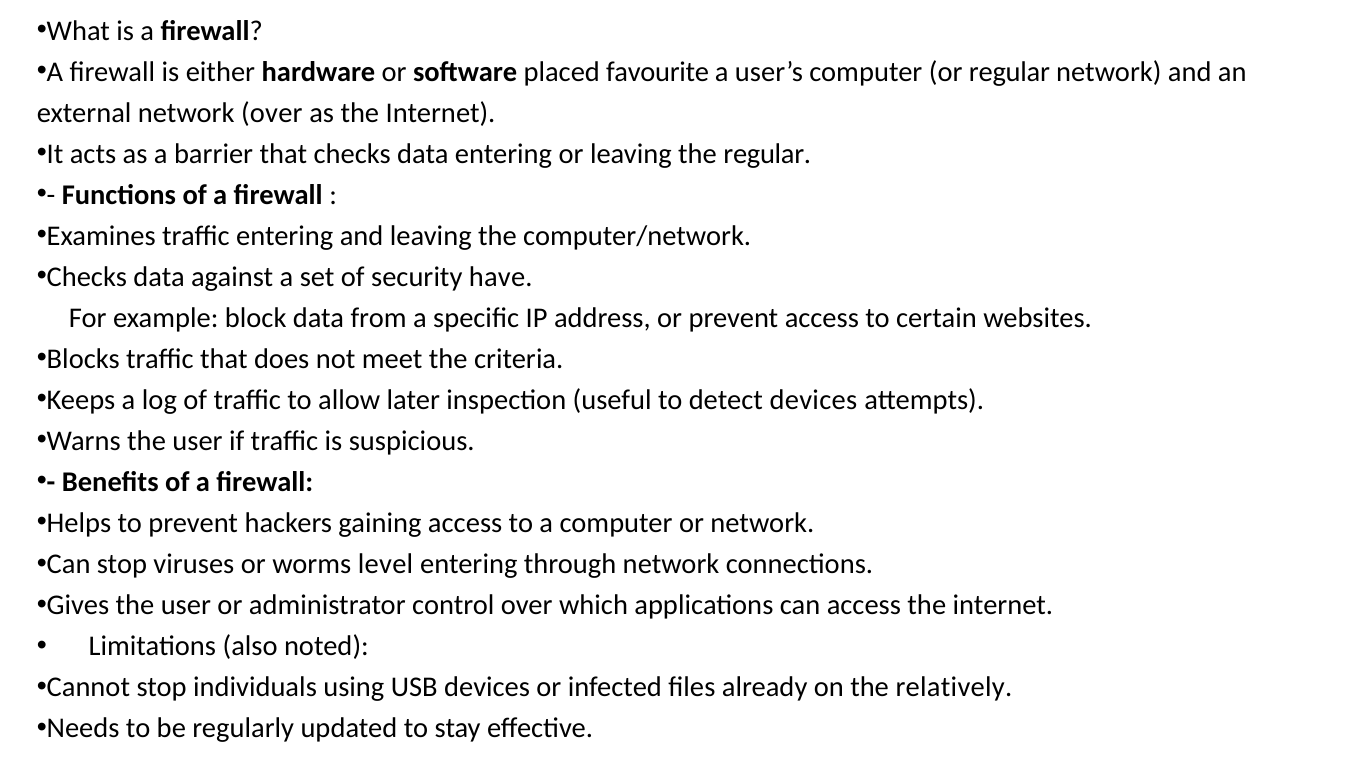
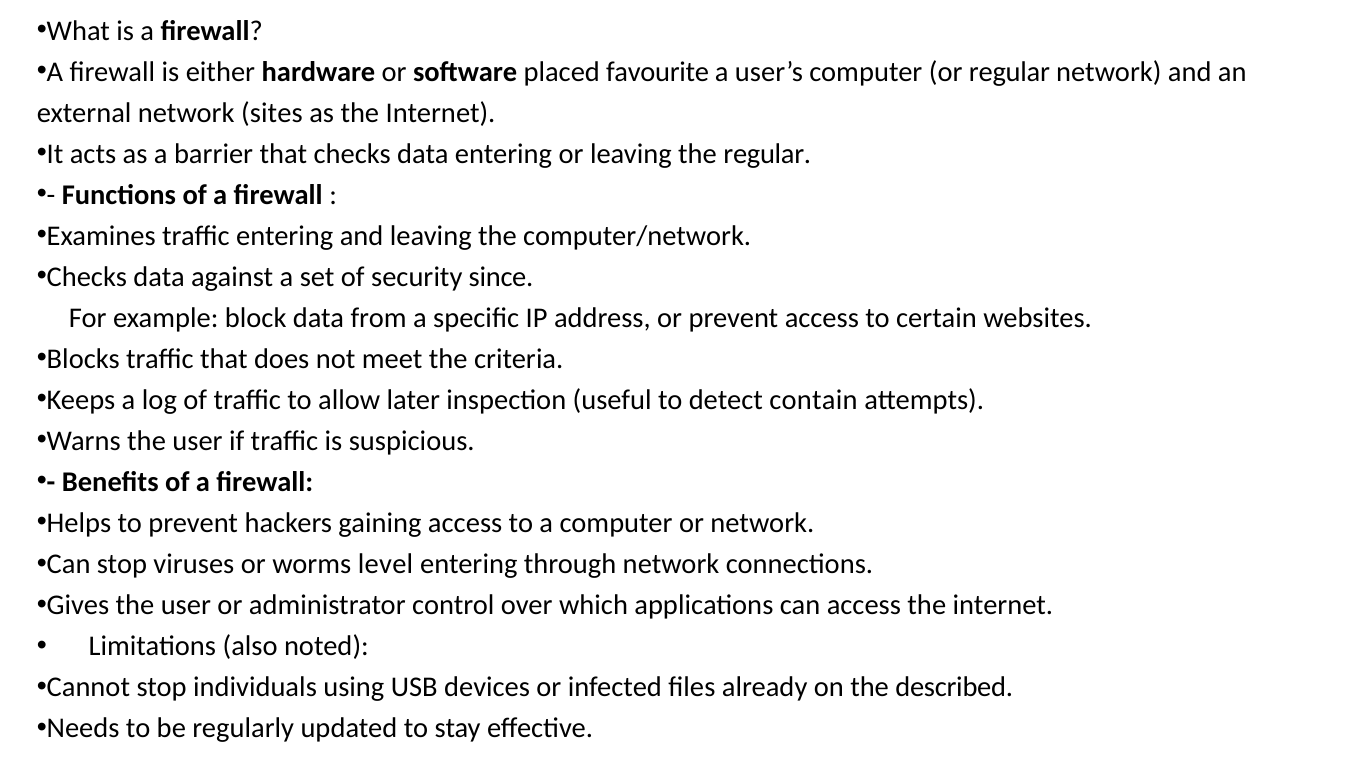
network over: over -> sites
have: have -> since
detect devices: devices -> contain
relatively: relatively -> described
